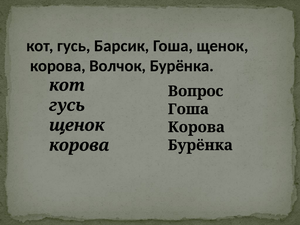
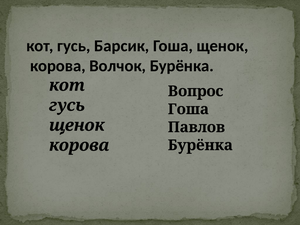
Корова at (196, 127): Корова -> Павлов
